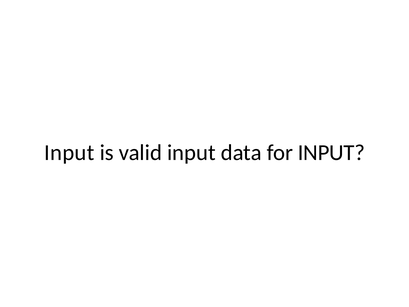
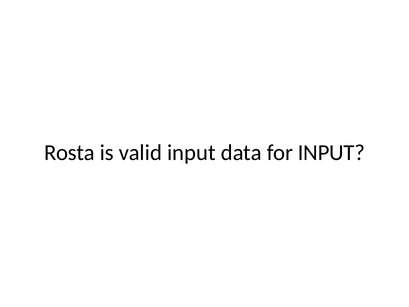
Input at (69, 152): Input -> Rosta
